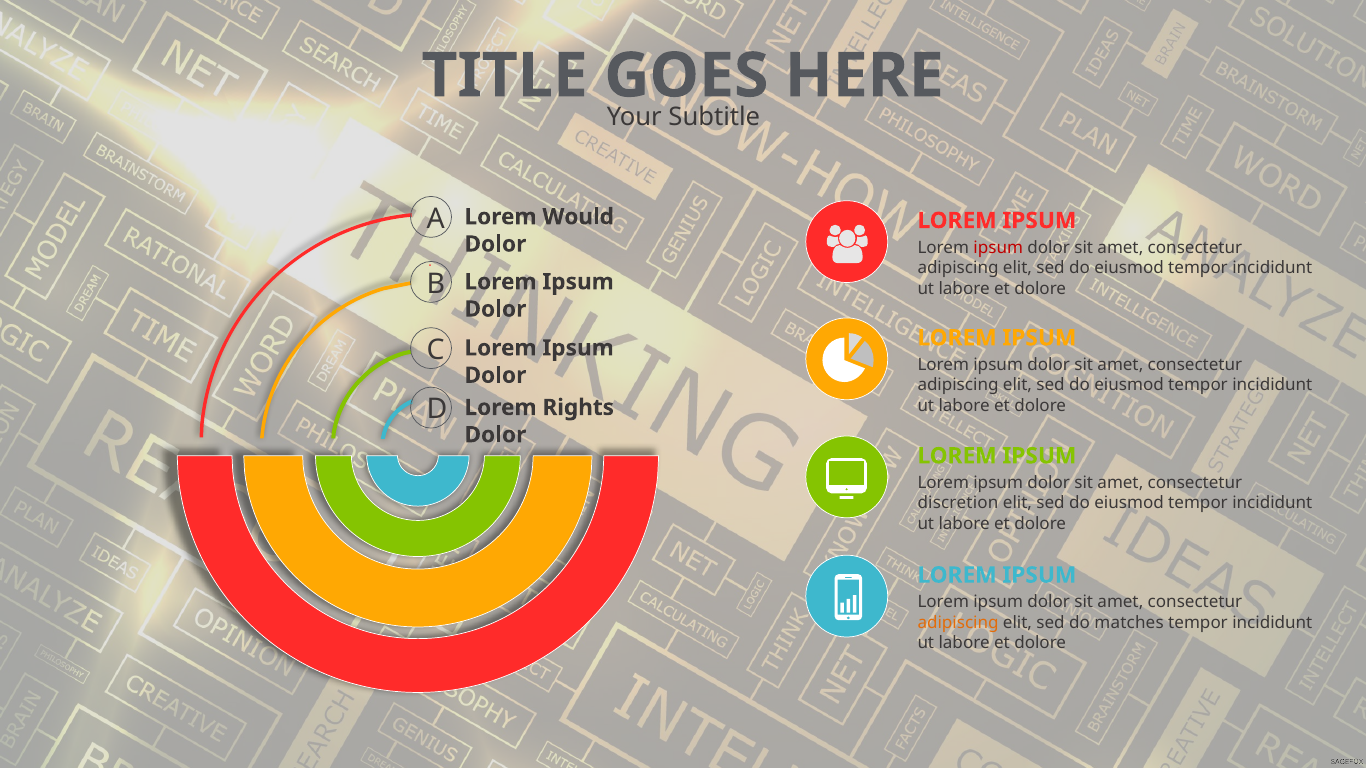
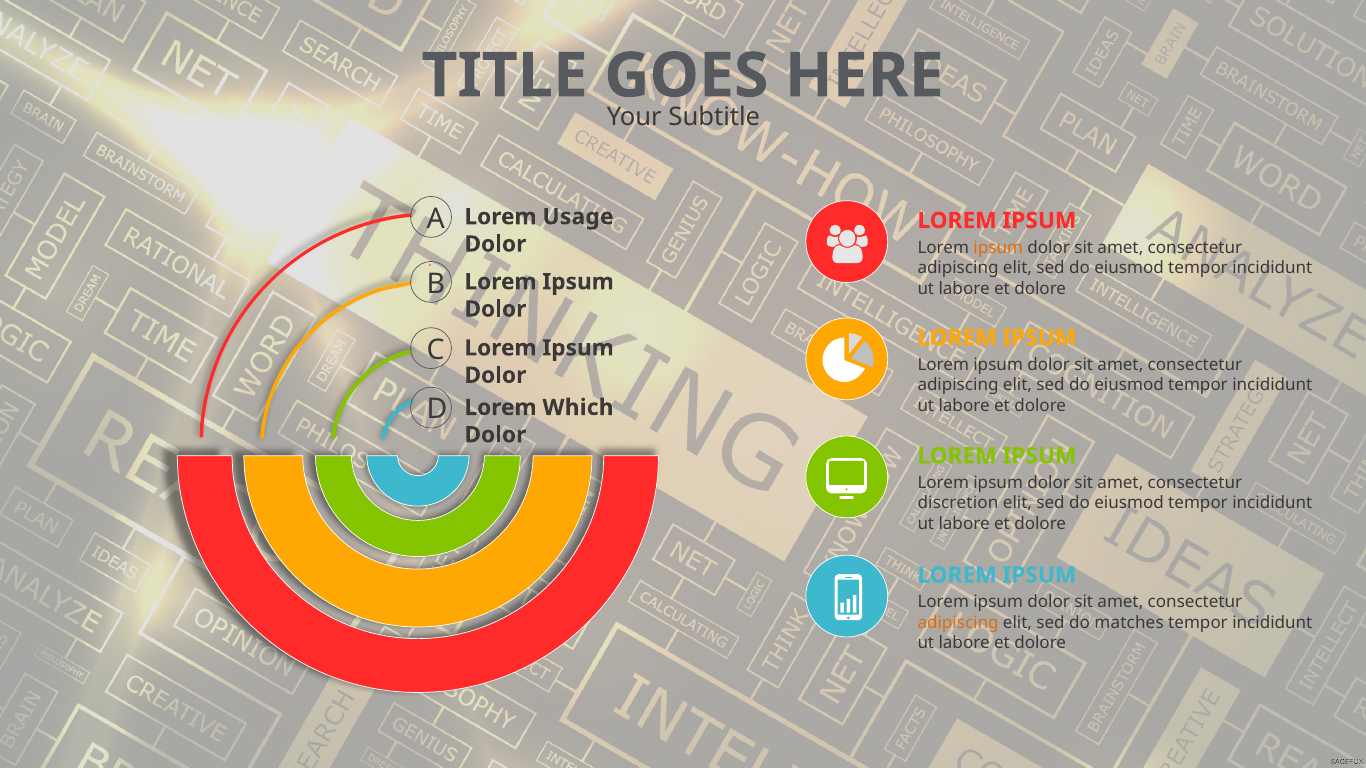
Would: Would -> Usage
ipsum at (998, 248) colour: red -> orange
Rights: Rights -> Which
